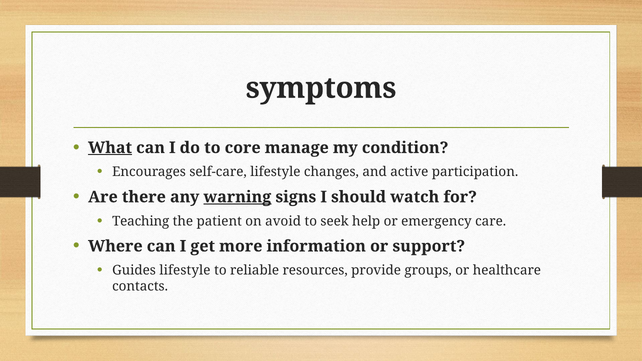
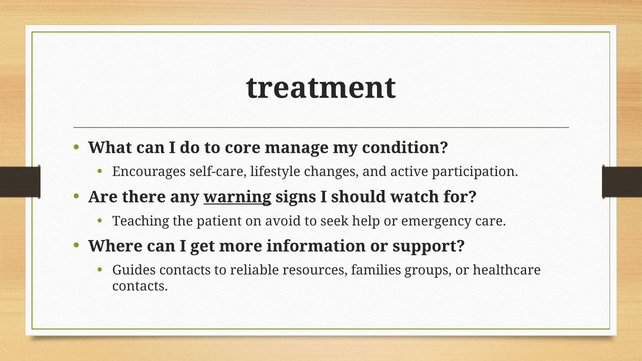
symptoms: symptoms -> treatment
What underline: present -> none
Guides lifestyle: lifestyle -> contacts
provide: provide -> families
